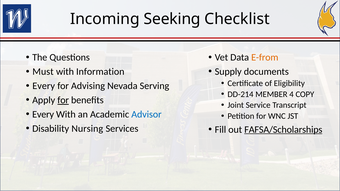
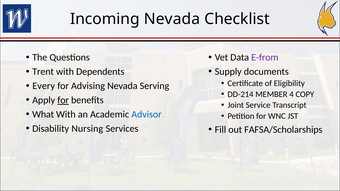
Incoming Seeking: Seeking -> Nevada
E-from colour: orange -> purple
Must: Must -> Trent
Information: Information -> Dependents
Every at (43, 115): Every -> What
FAFSA/Scholarships underline: present -> none
